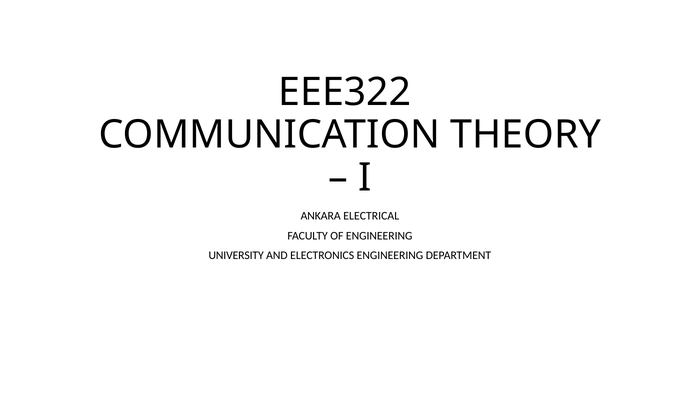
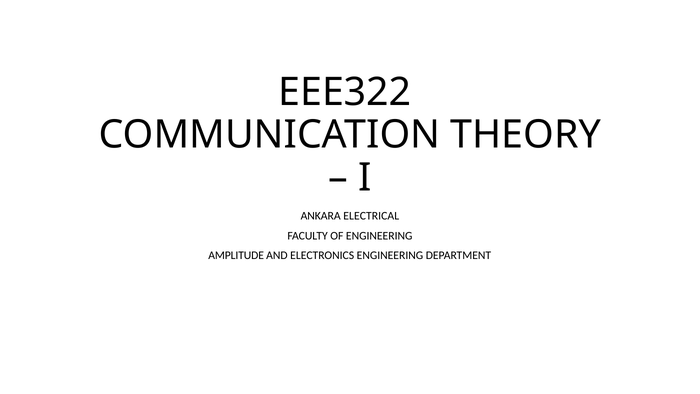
UNIVERSITY: UNIVERSITY -> AMPLITUDE
